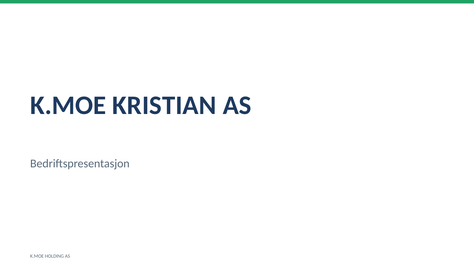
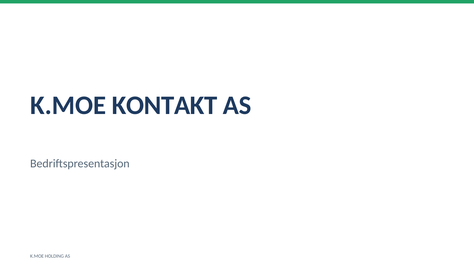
KRISTIAN: KRISTIAN -> KONTAKT
